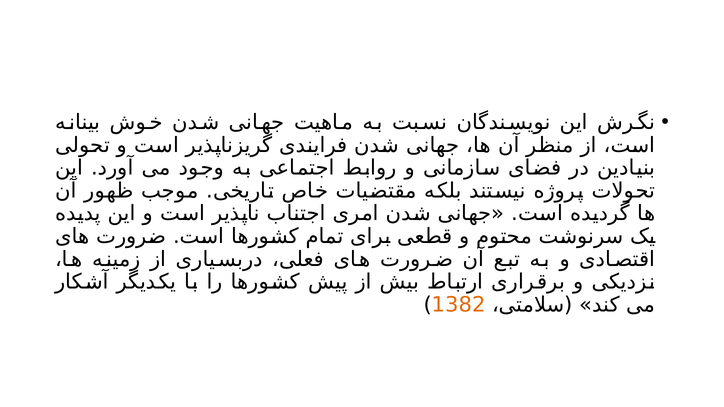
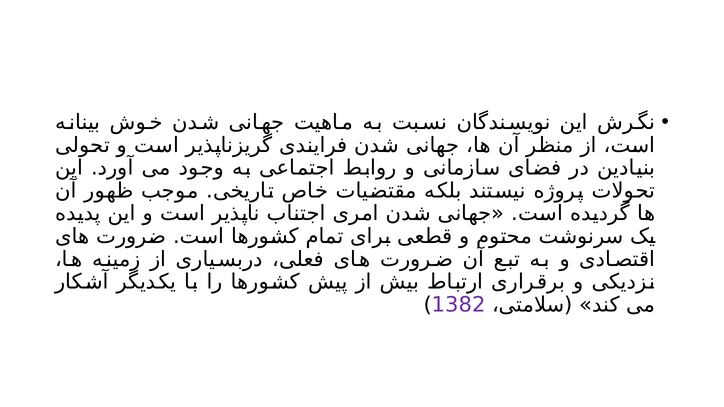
1382 colour: orange -> purple
